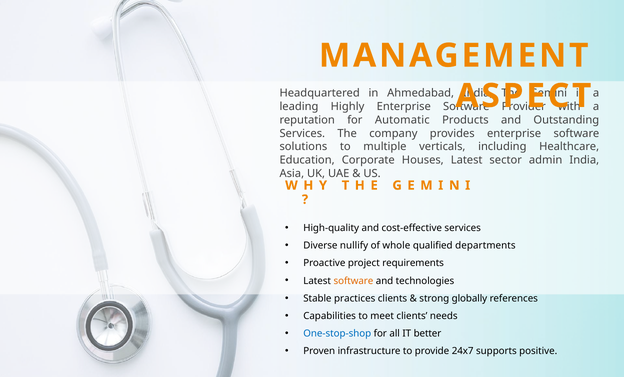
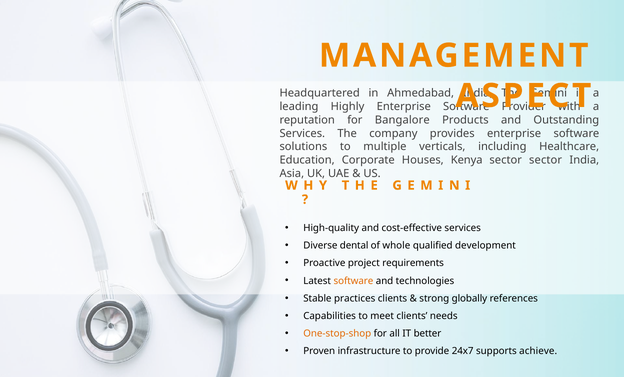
Automatic: Automatic -> Bangalore
Houses Latest: Latest -> Kenya
sector admin: admin -> sector
nullify: nullify -> dental
departments: departments -> development
One-stop-shop colour: blue -> orange
positive: positive -> achieve
